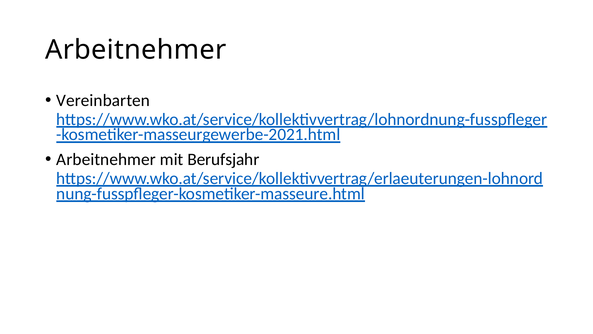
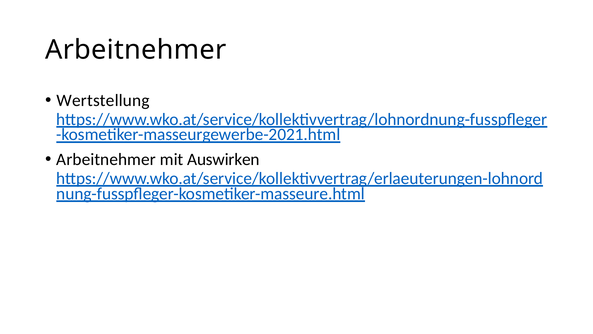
Vereinbarten: Vereinbarten -> Wertstellung
Berufsjahr: Berufsjahr -> Auswirken
